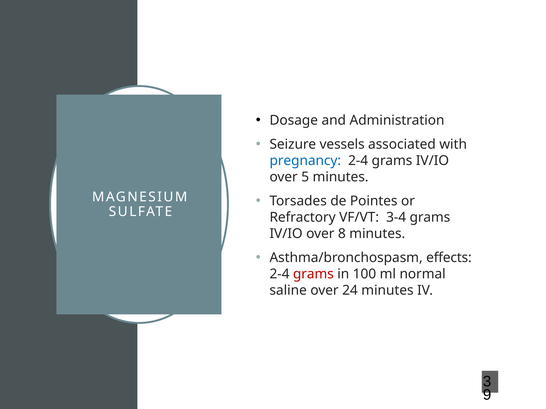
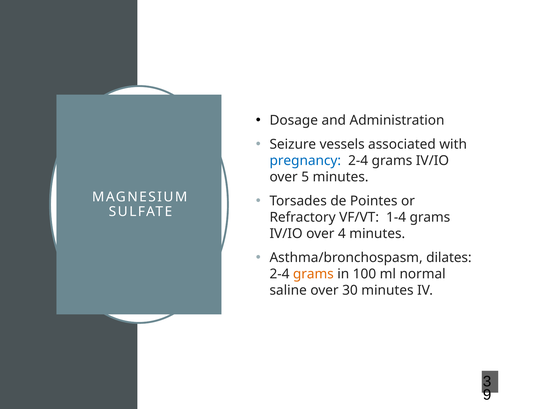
3-4: 3-4 -> 1-4
8: 8 -> 4
effects: effects -> dilates
grams at (313, 274) colour: red -> orange
24: 24 -> 30
